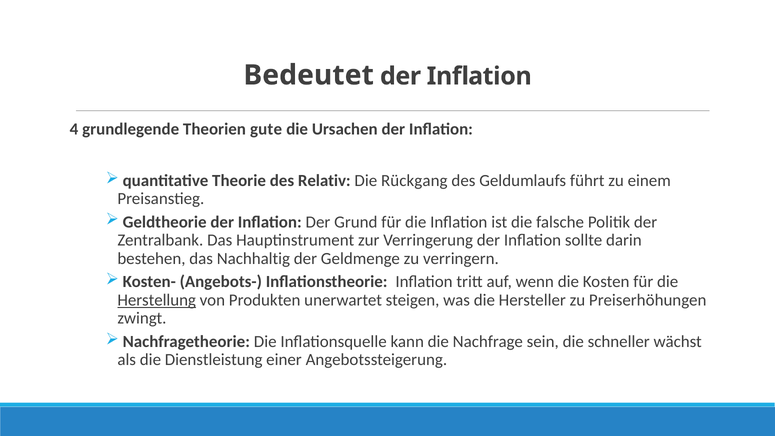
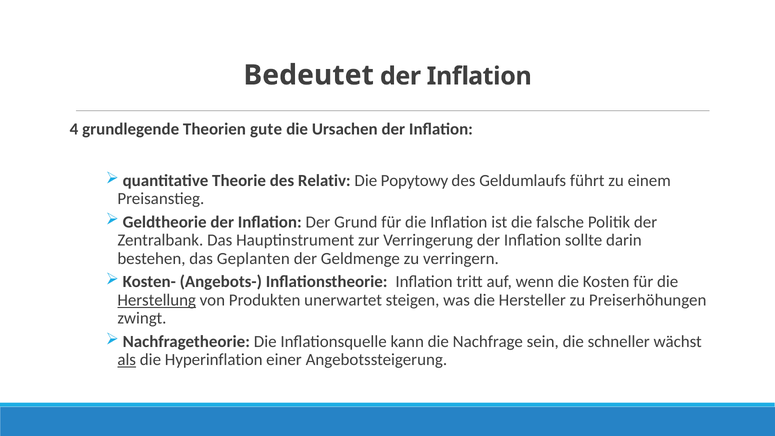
Rückgang: Rückgang -> Popytowy
Nachhaltig: Nachhaltig -> Geplanten
als underline: none -> present
Dienstleistung: Dienstleistung -> Hyperinflation
